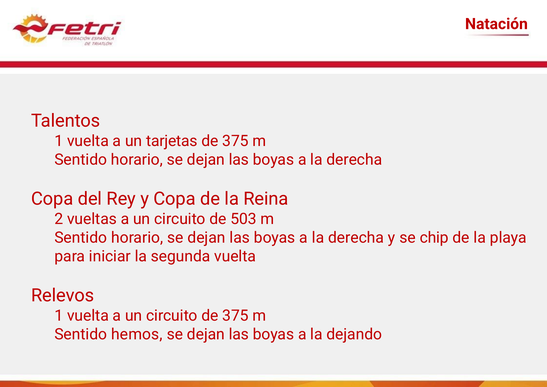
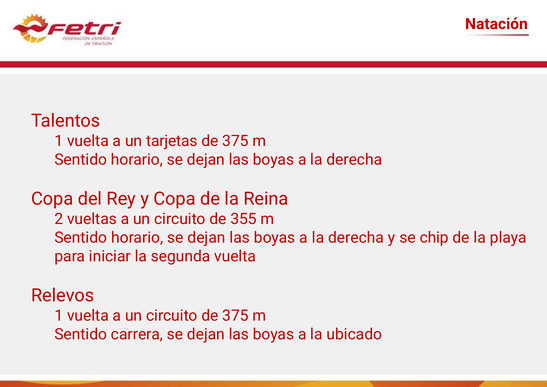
503: 503 -> 355
hemos: hemos -> carrera
dejando: dejando -> ubicado
